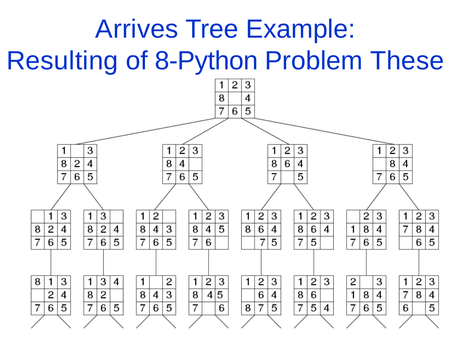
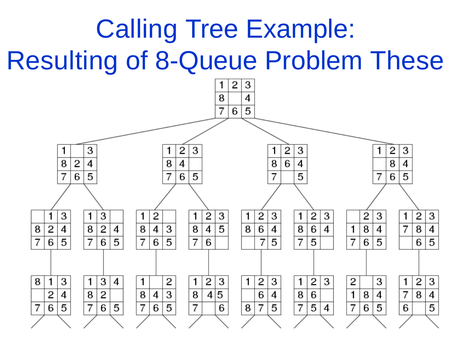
Arrives: Arrives -> Calling
8-Python: 8-Python -> 8-Queue
